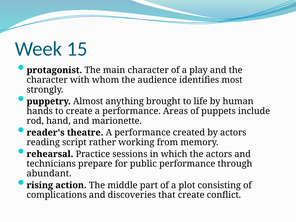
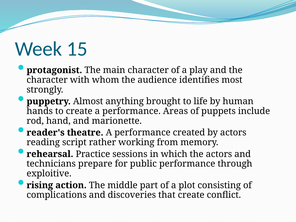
abundant: abundant -> exploitive
